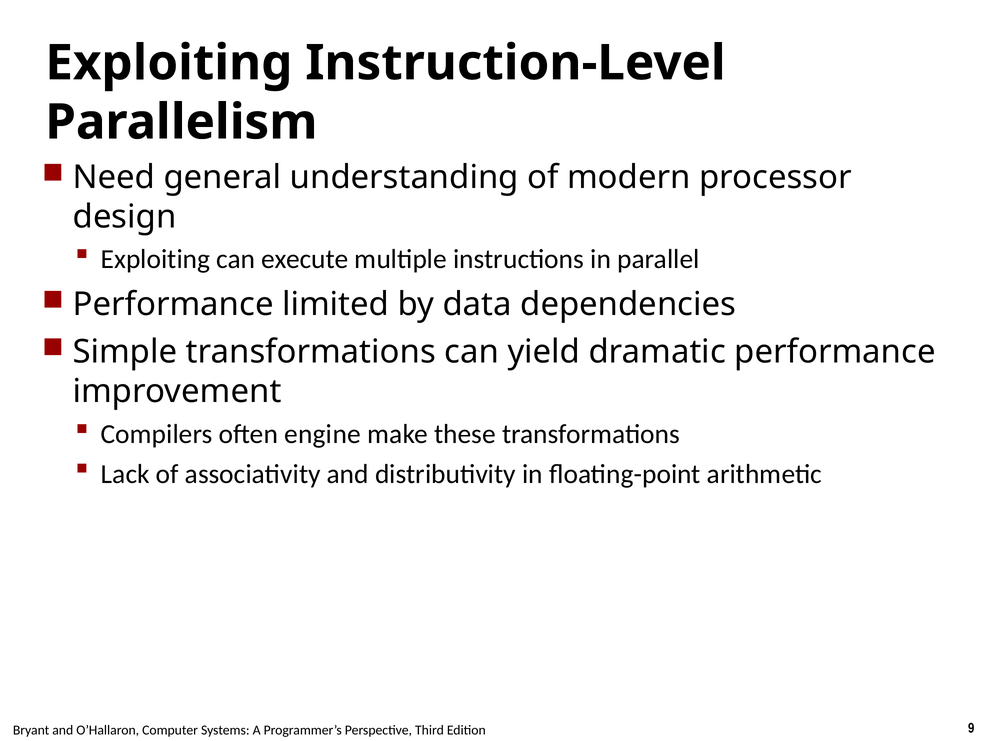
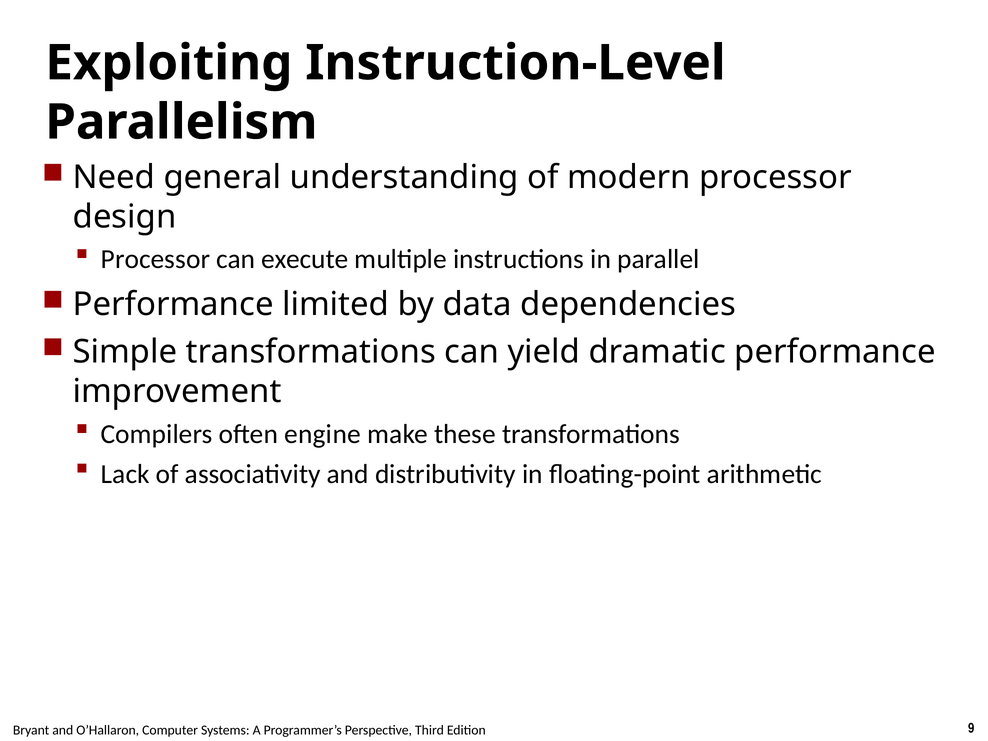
Exploiting at (156, 259): Exploiting -> Processor
